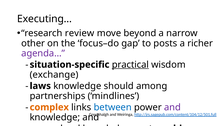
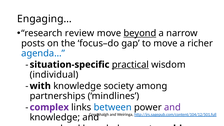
Executing…: Executing… -> Engaging…
beyond underline: none -> present
other: other -> posts
to posts: posts -> move
agenda… colour: purple -> blue
exchange: exchange -> individual
laws: laws -> with
should: should -> society
complex colour: orange -> purple
